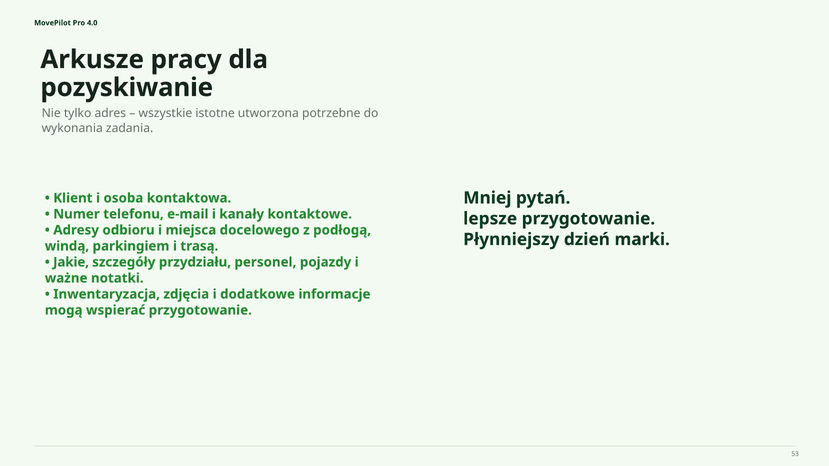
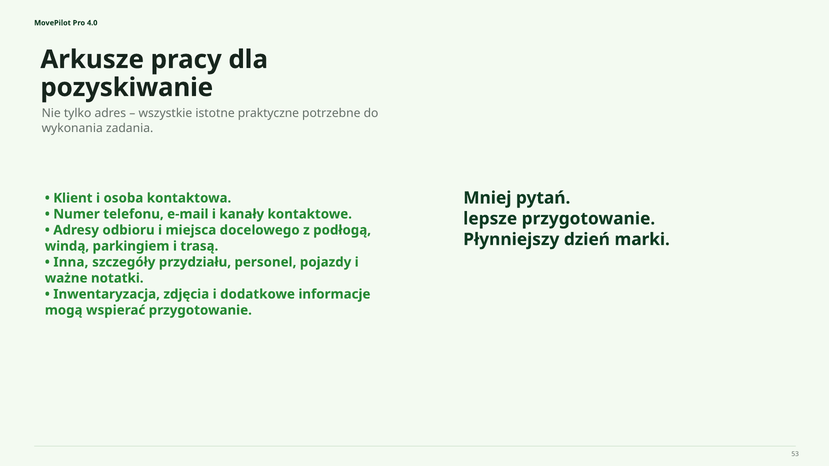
utworzona: utworzona -> praktyczne
Jakie: Jakie -> Inna
